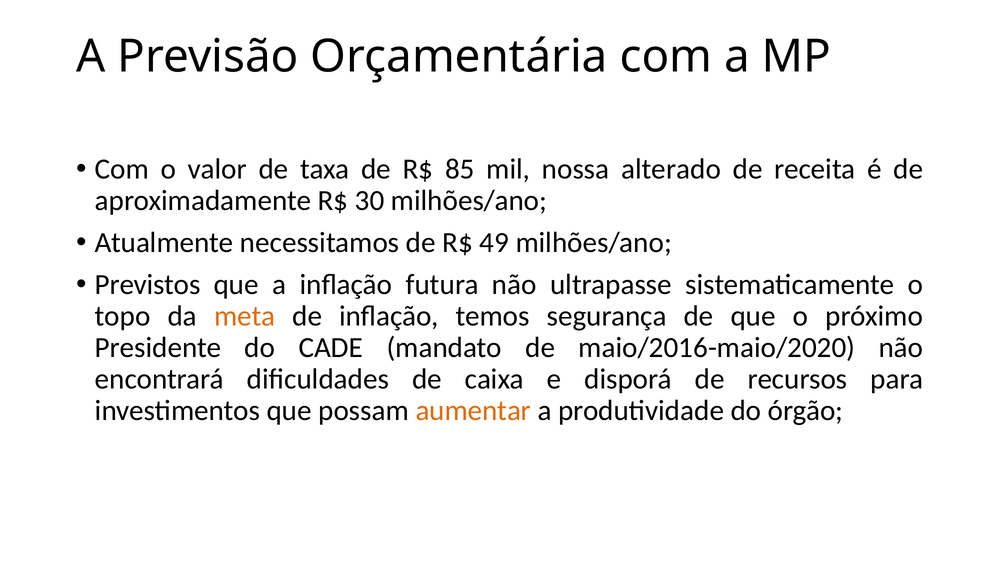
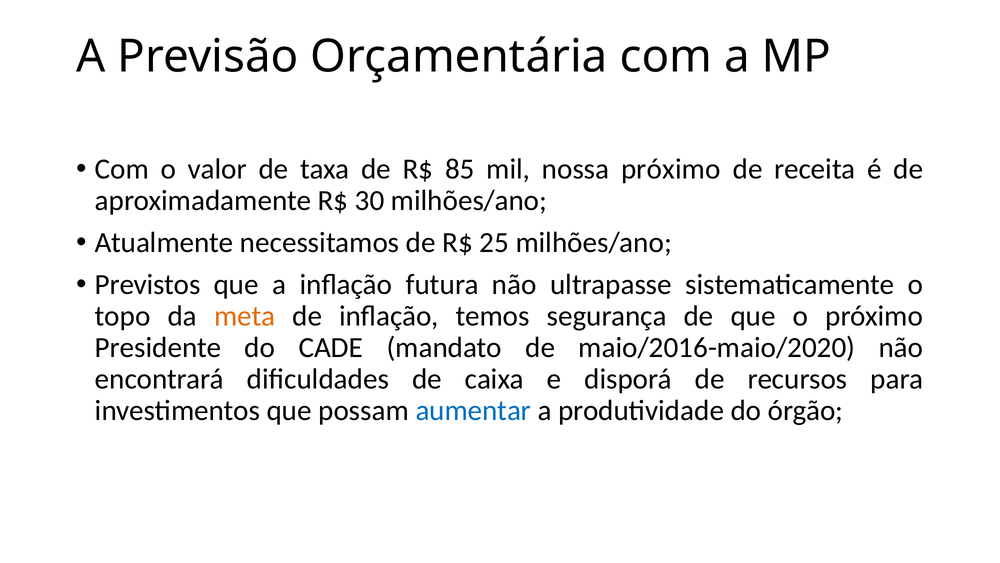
nossa alterado: alterado -> próximo
49: 49 -> 25
aumentar colour: orange -> blue
